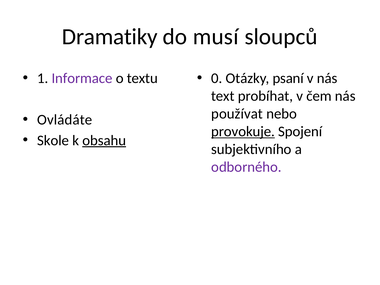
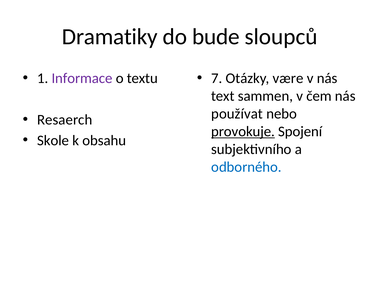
musí: musí -> bude
0: 0 -> 7
psaní: psaní -> være
probíhat: probíhat -> sammen
Ovládáte: Ovládáte -> Resaerch
obsahu underline: present -> none
odborného colour: purple -> blue
